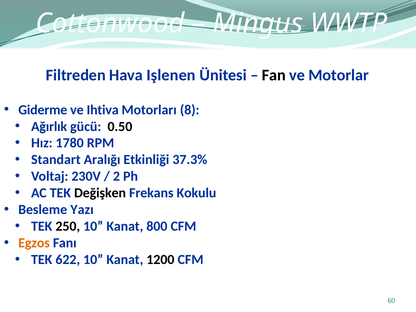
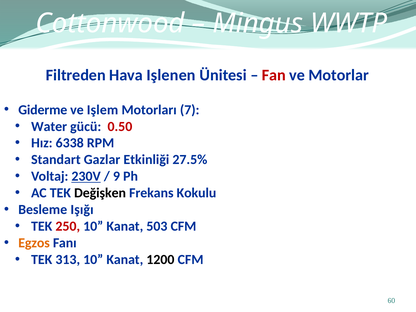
Fan colour: black -> red
Ihtiva: Ihtiva -> Işlem
8: 8 -> 7
Ağırlık: Ağırlık -> Water
0.50 colour: black -> red
1780: 1780 -> 6338
Aralığı: Aralığı -> Gazlar
37.3%: 37.3% -> 27.5%
230V underline: none -> present
2: 2 -> 9
Yazı: Yazı -> Işığı
250 colour: black -> red
800: 800 -> 503
622: 622 -> 313
